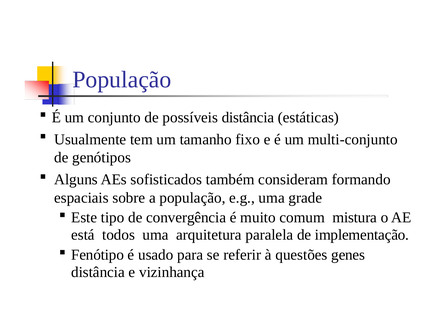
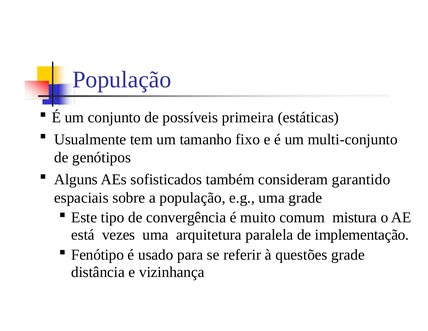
possíveis distância: distância -> primeira
formando: formando -> garantido
todos: todos -> vezes
questões genes: genes -> grade
